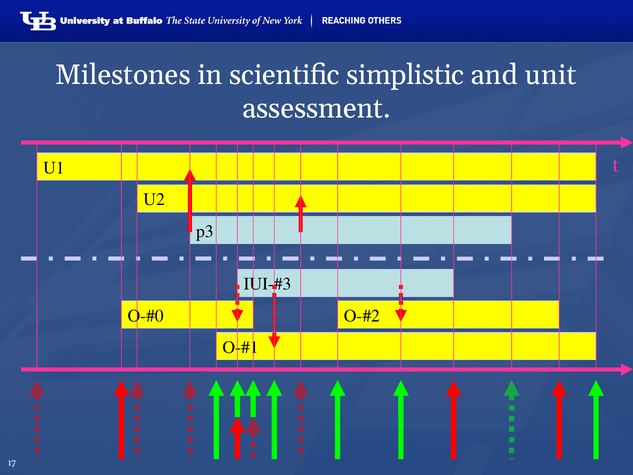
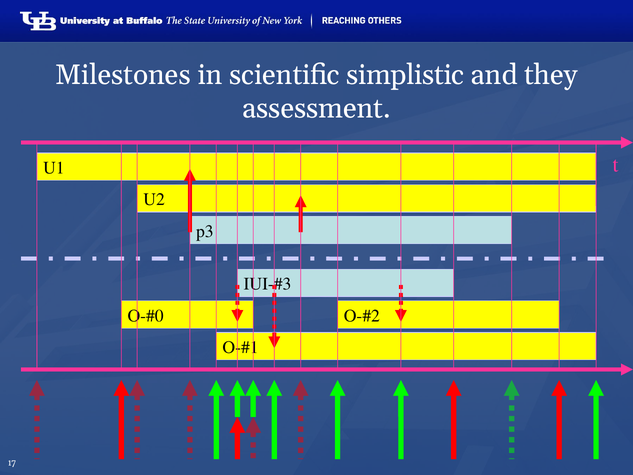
unit: unit -> they
